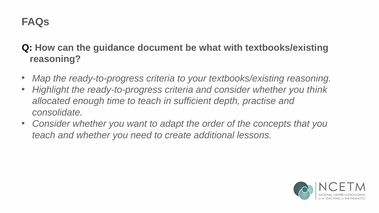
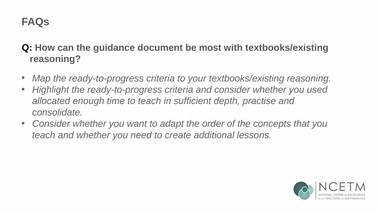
what: what -> most
think: think -> used
